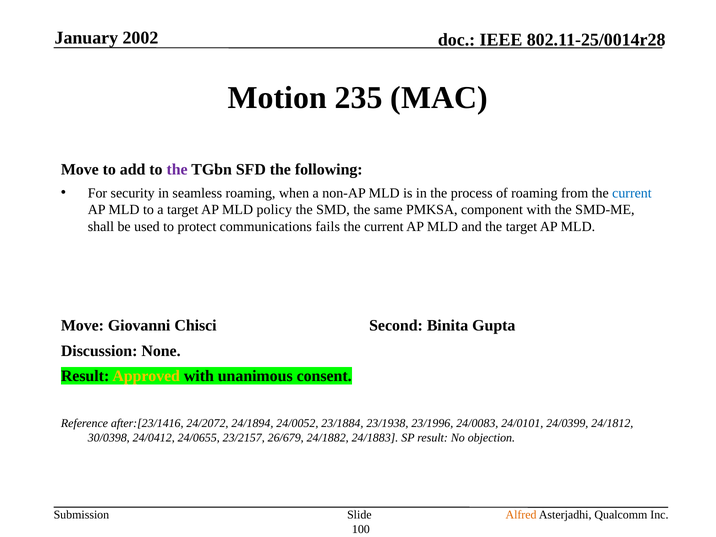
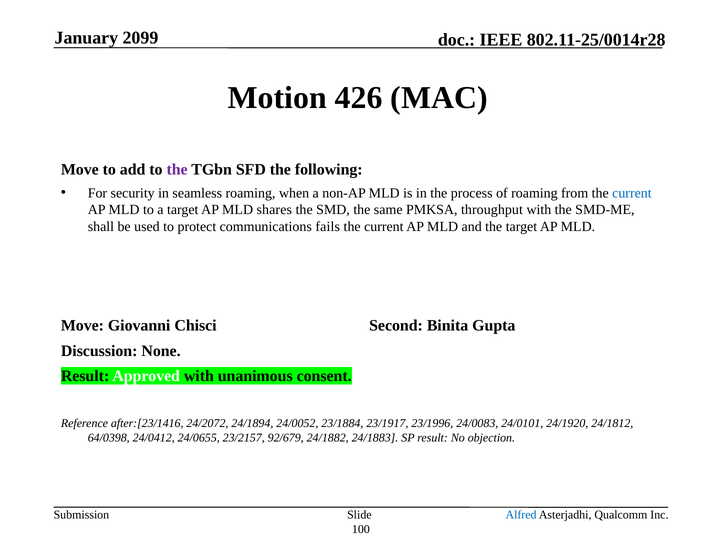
2002: 2002 -> 2099
235: 235 -> 426
policy: policy -> shares
component: component -> throughput
Approved colour: yellow -> white
23/1938: 23/1938 -> 23/1917
24/0399: 24/0399 -> 24/1920
30/0398: 30/0398 -> 64/0398
26/679: 26/679 -> 92/679
Alfred colour: orange -> blue
